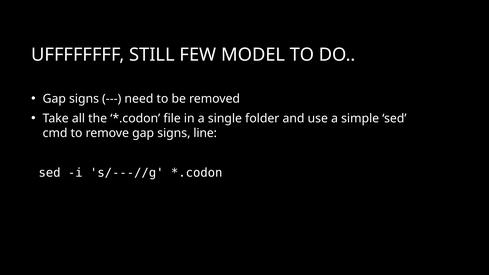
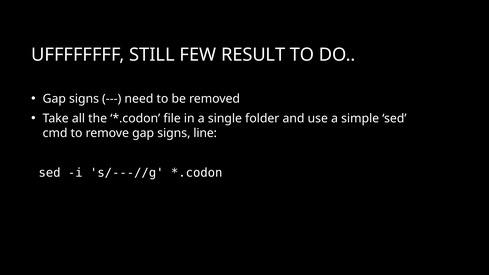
MODEL: MODEL -> RESULT
